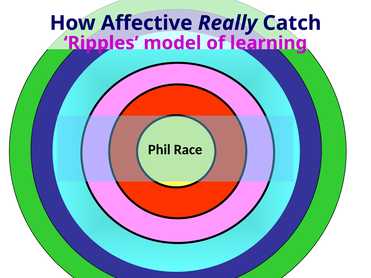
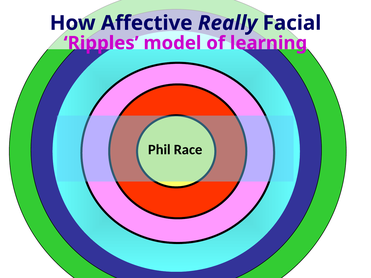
Catch: Catch -> Facial
